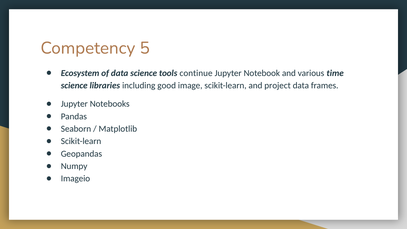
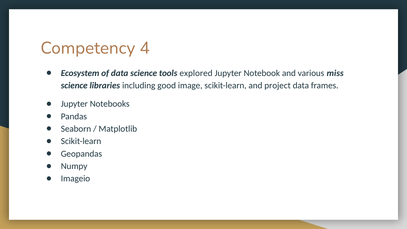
5: 5 -> 4
continue: continue -> explored
time: time -> miss
